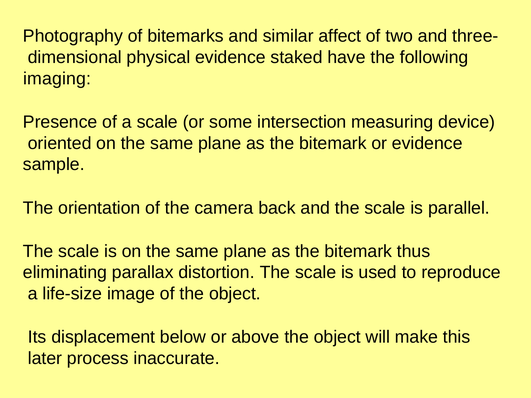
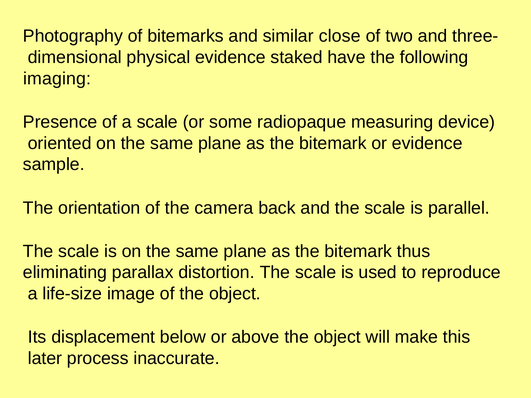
affect: affect -> close
intersection: intersection -> radiopaque
